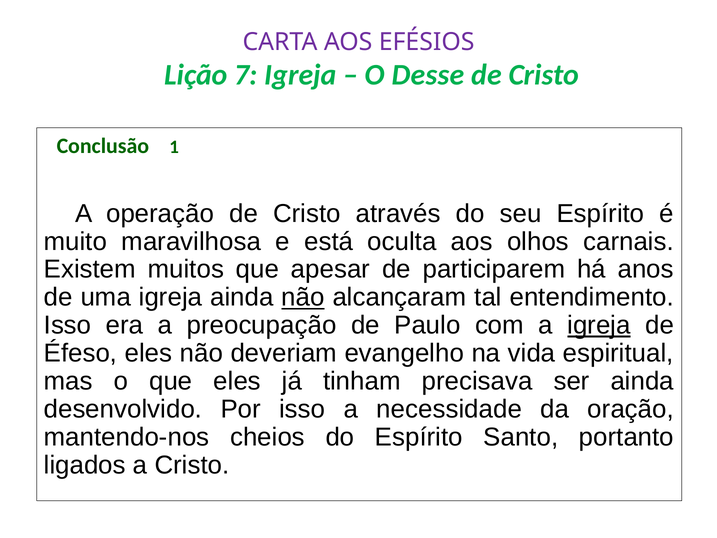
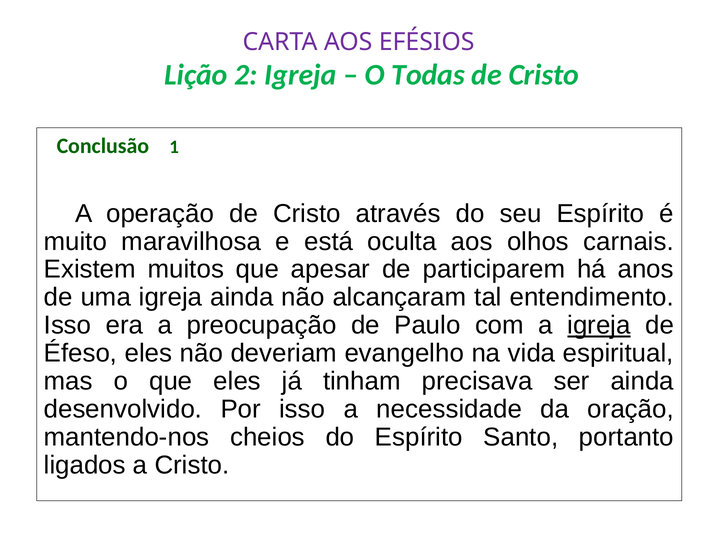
7: 7 -> 2
Desse: Desse -> Todas
não at (303, 297) underline: present -> none
